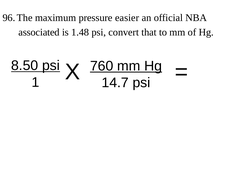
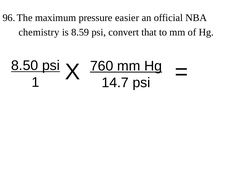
associated: associated -> chemistry
1.48: 1.48 -> 8.59
